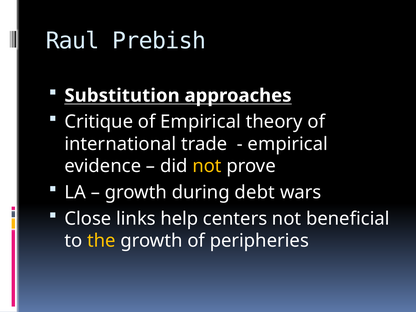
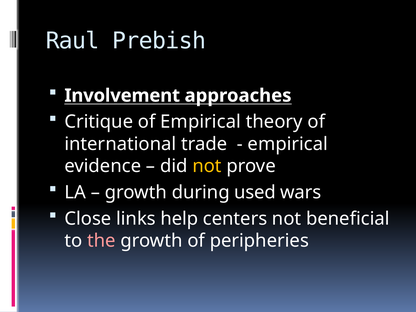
Substitution: Substitution -> Involvement
debt: debt -> used
the colour: yellow -> pink
